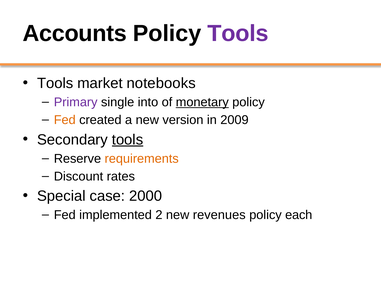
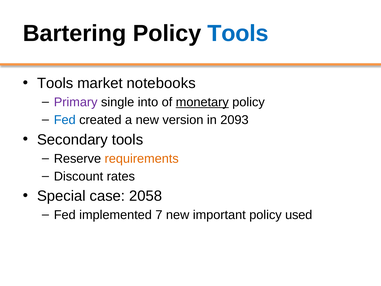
Accounts: Accounts -> Bartering
Tools at (238, 33) colour: purple -> blue
Fed at (65, 120) colour: orange -> blue
2009: 2009 -> 2093
tools at (128, 140) underline: present -> none
2000: 2000 -> 2058
2: 2 -> 7
revenues: revenues -> important
each: each -> used
